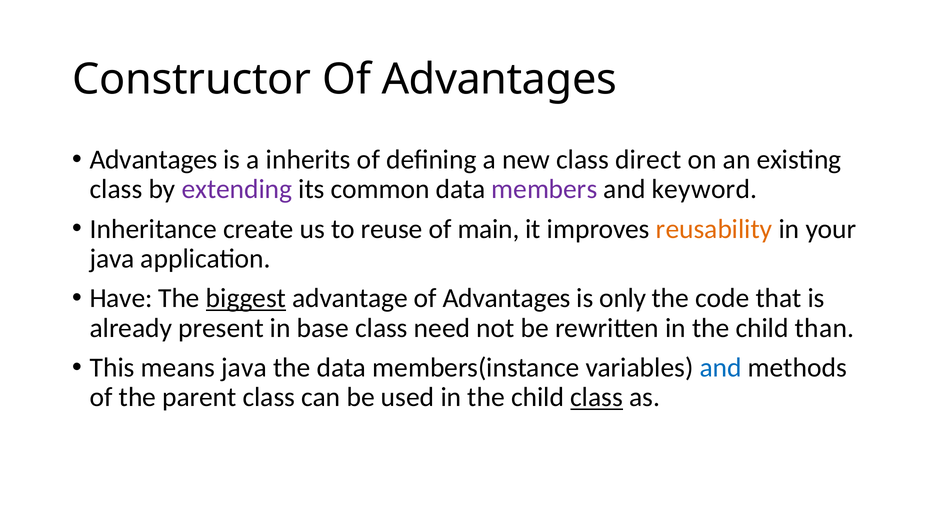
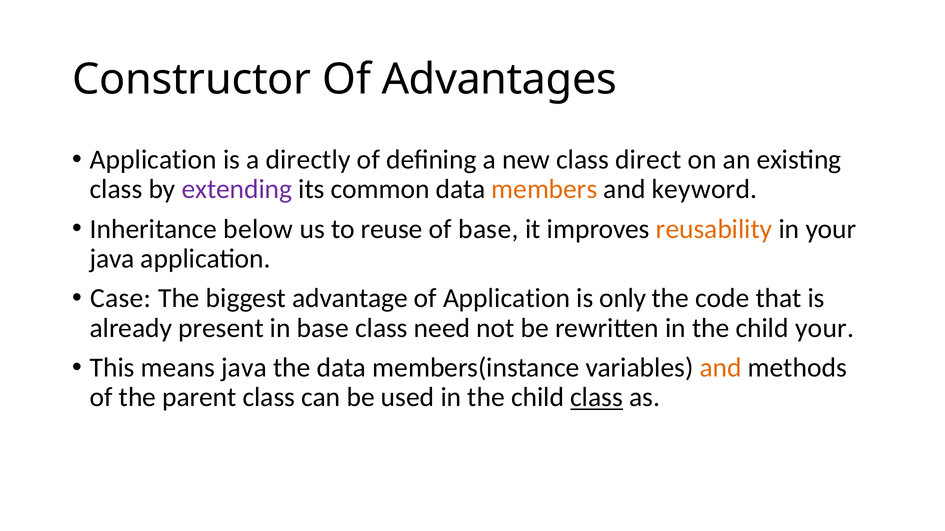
Advantages at (153, 160): Advantages -> Application
inherits: inherits -> directly
members colour: purple -> orange
create: create -> below
of main: main -> base
Have: Have -> Case
biggest underline: present -> none
advantage of Advantages: Advantages -> Application
child than: than -> your
and at (721, 368) colour: blue -> orange
